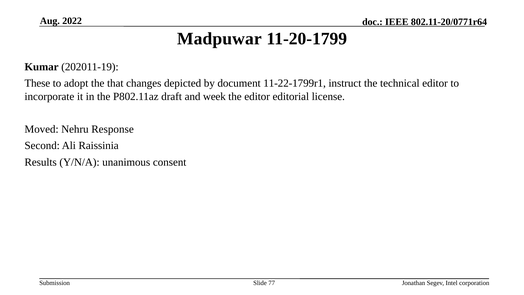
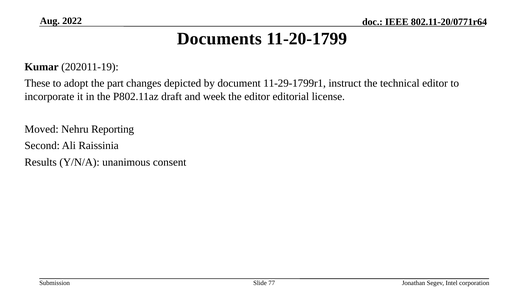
Madpuwar: Madpuwar -> Documents
that: that -> part
11-22-1799r1: 11-22-1799r1 -> 11-29-1799r1
Response: Response -> Reporting
